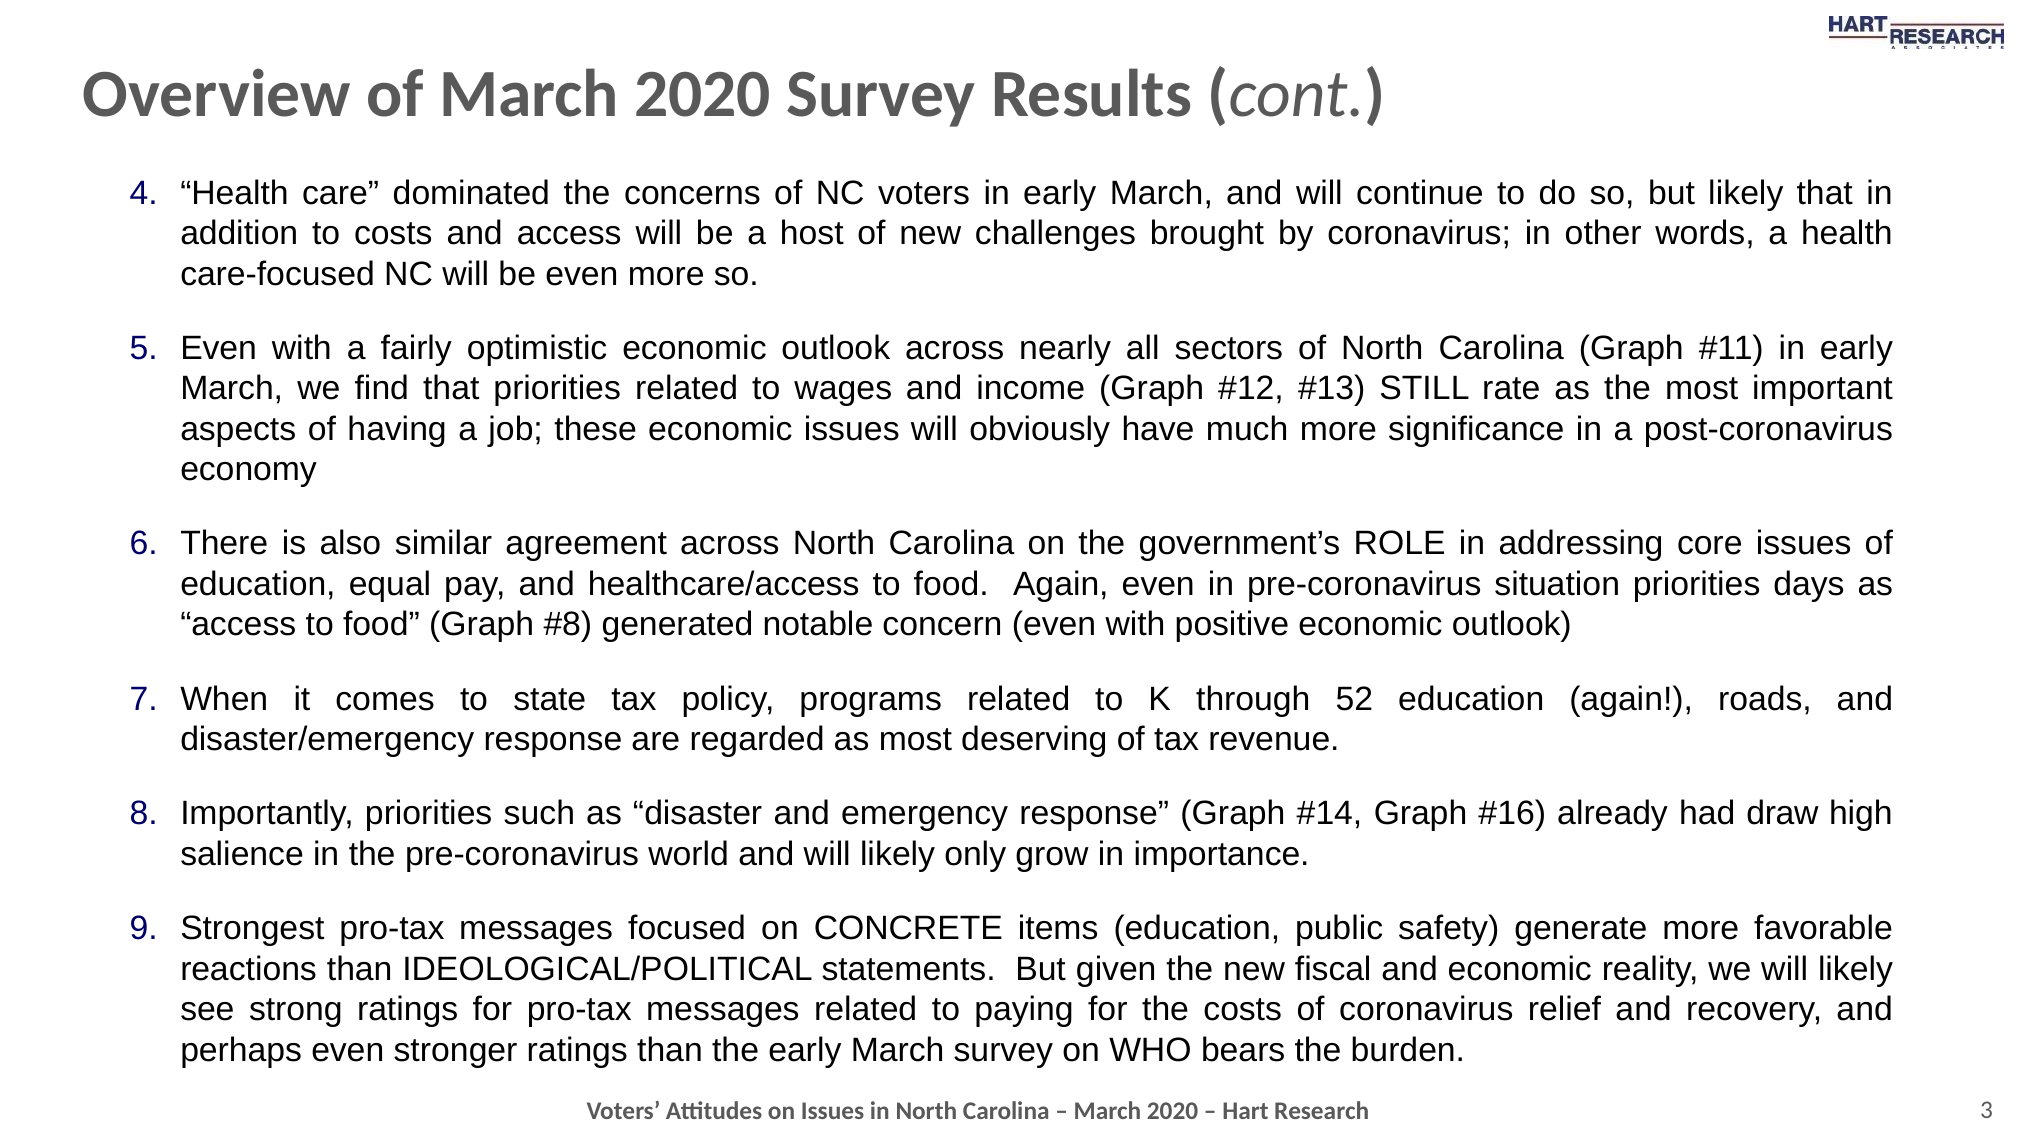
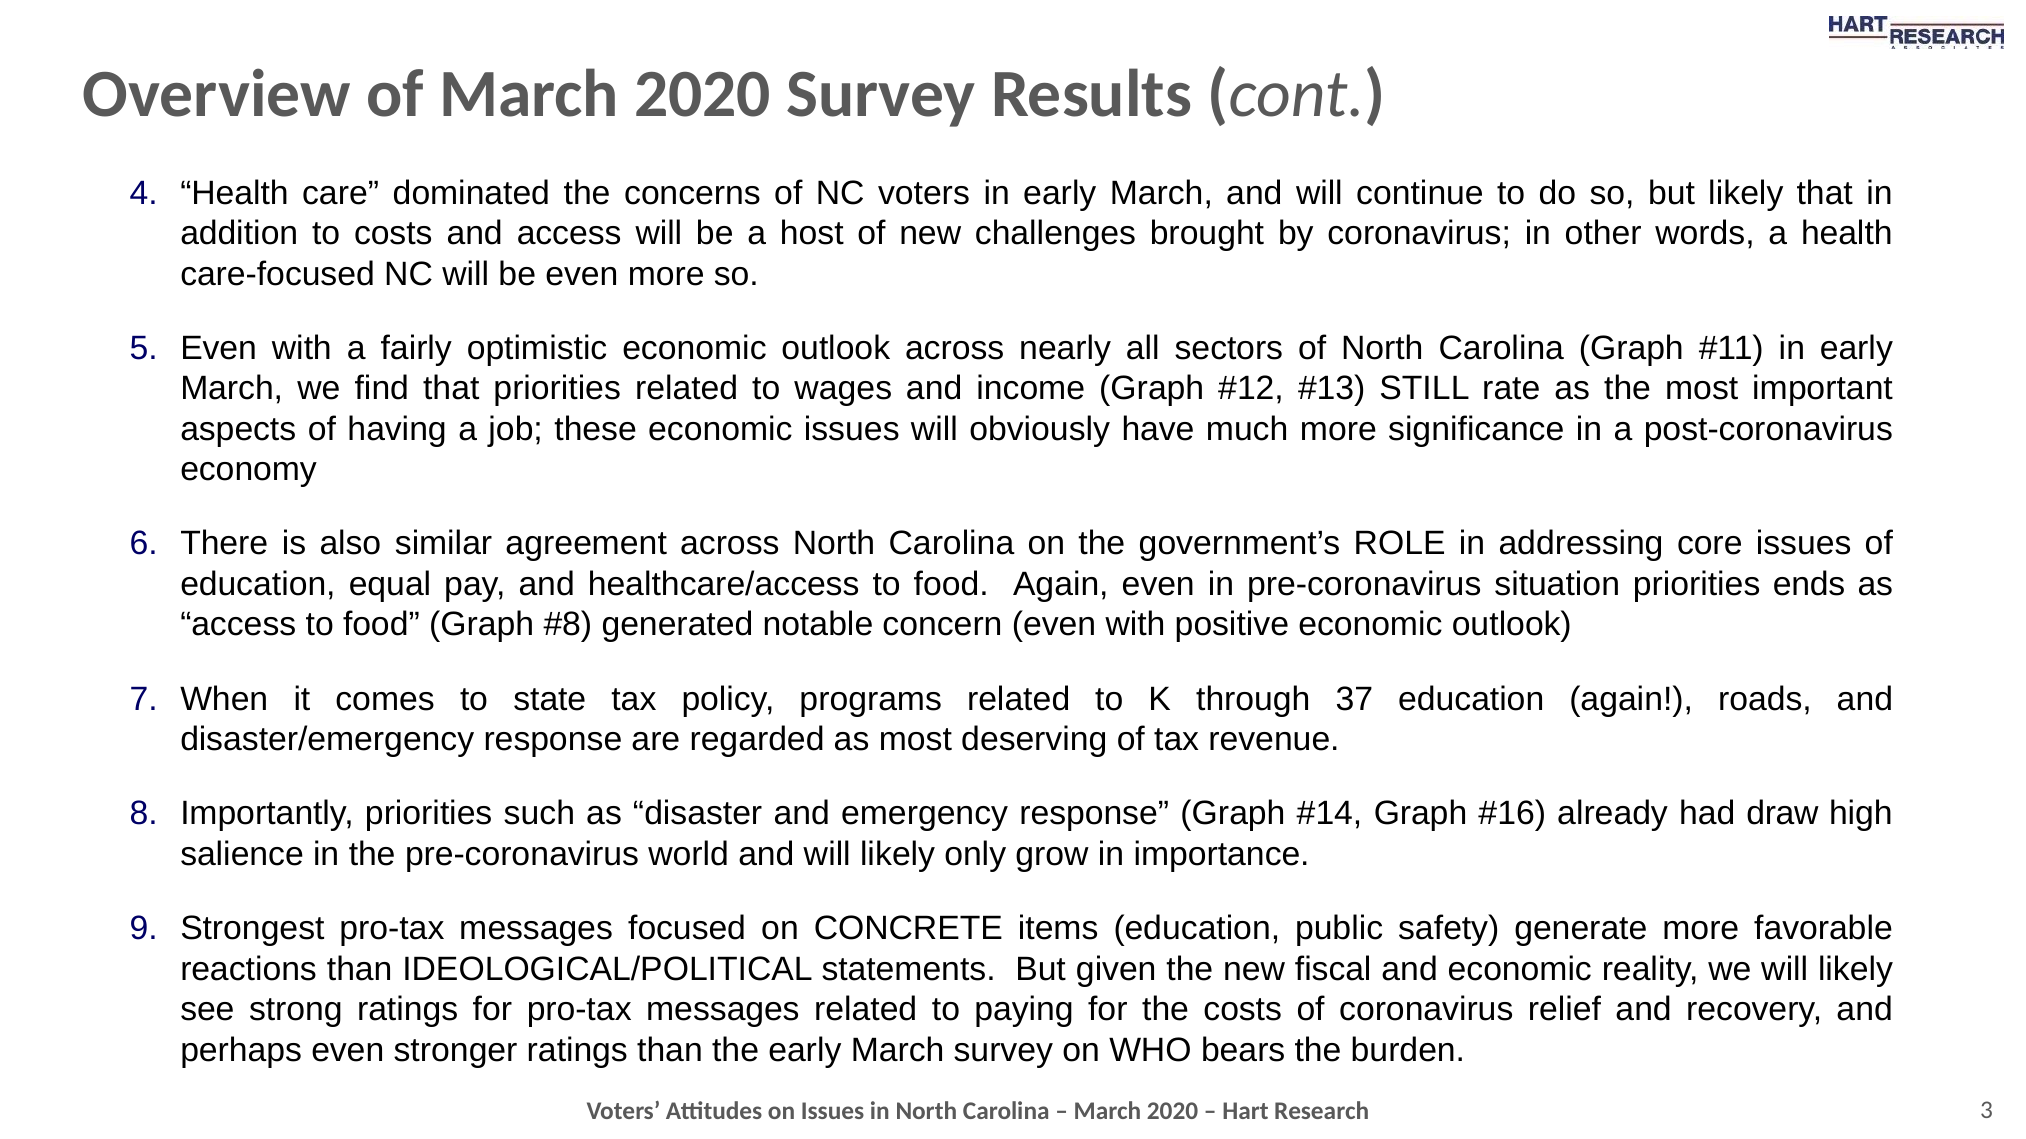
days: days -> ends
52: 52 -> 37
